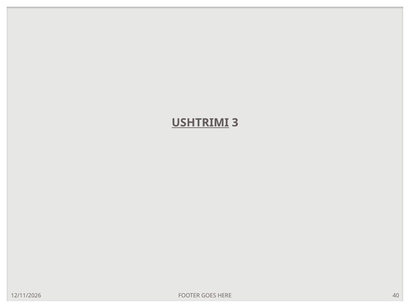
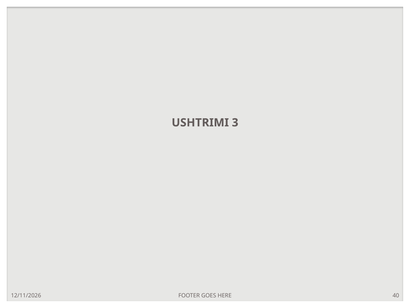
USHTRIMI underline: present -> none
